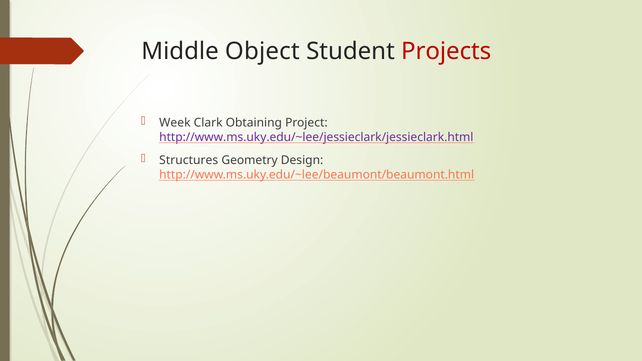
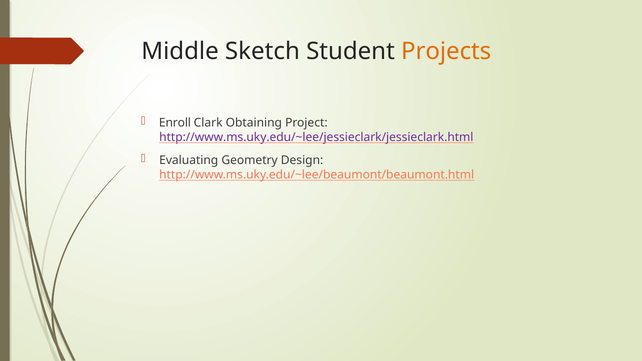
Object: Object -> Sketch
Projects colour: red -> orange
Week: Week -> Enroll
Structures: Structures -> Evaluating
